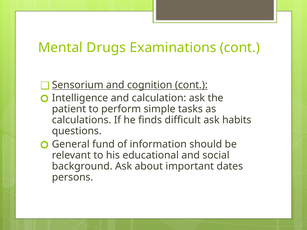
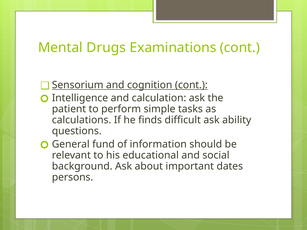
habits: habits -> ability
